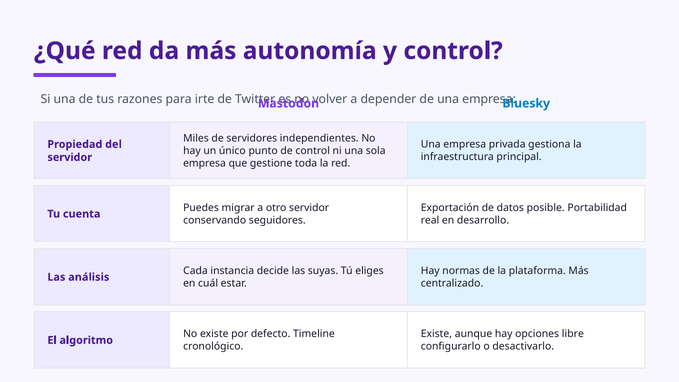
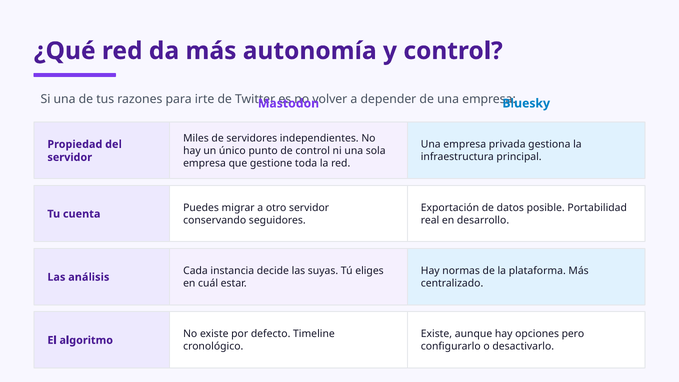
libre: libre -> pero
